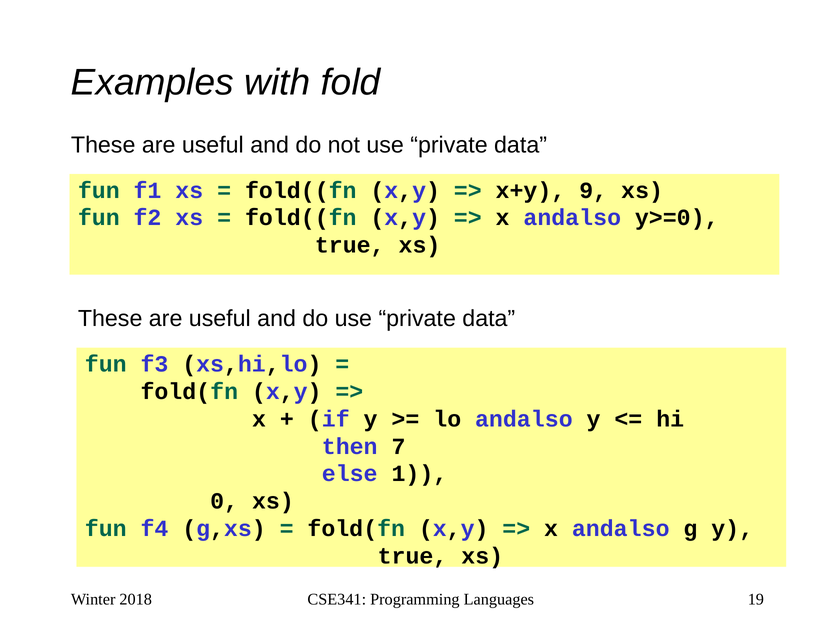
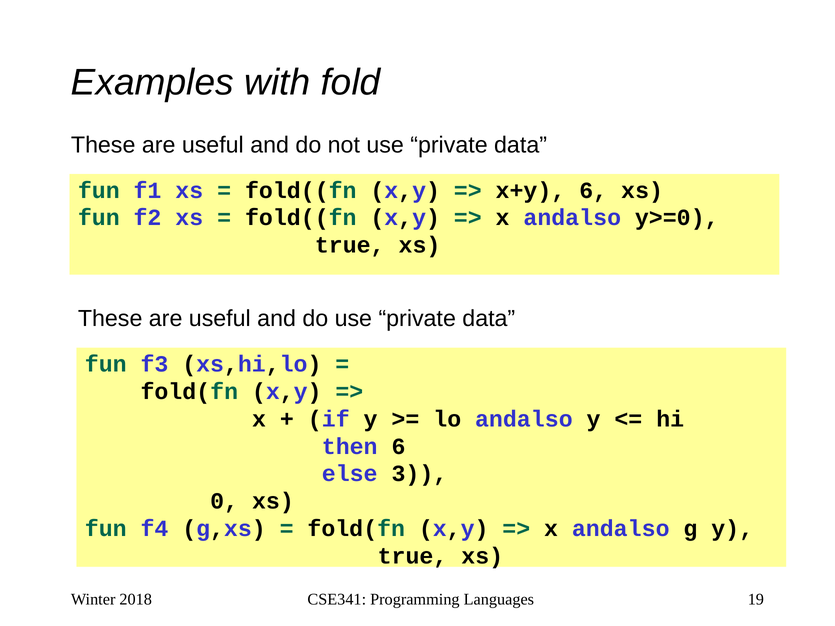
x+y 9: 9 -> 6
then 7: 7 -> 6
1: 1 -> 3
